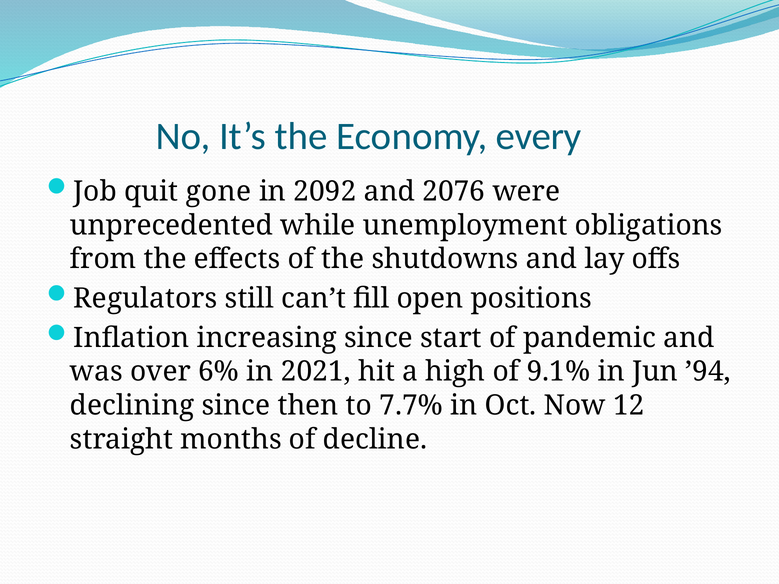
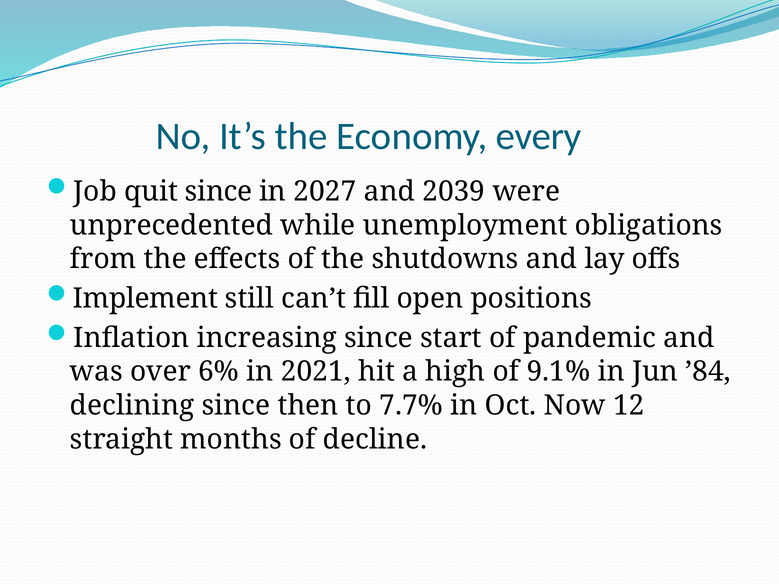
quit gone: gone -> since
2092: 2092 -> 2027
2076: 2076 -> 2039
Regulators: Regulators -> Implement
’94: ’94 -> ’84
